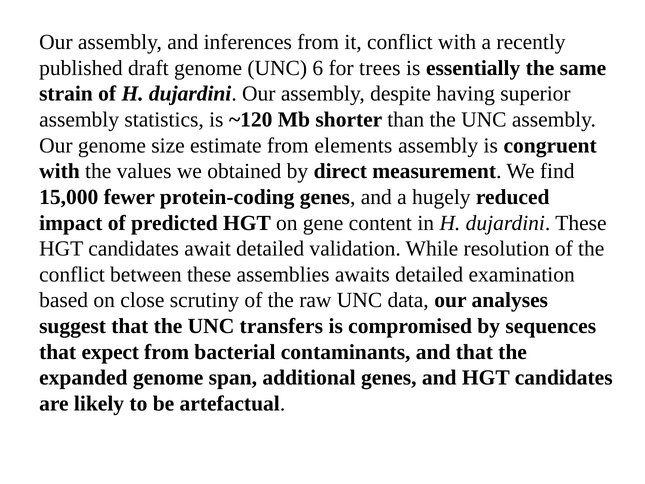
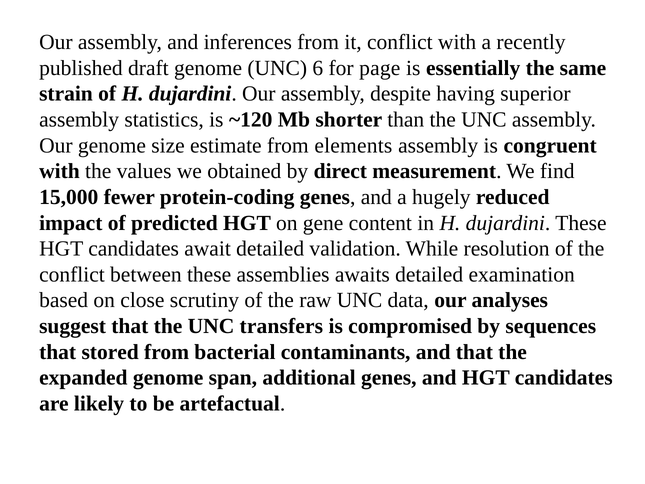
trees: trees -> page
expect: expect -> stored
